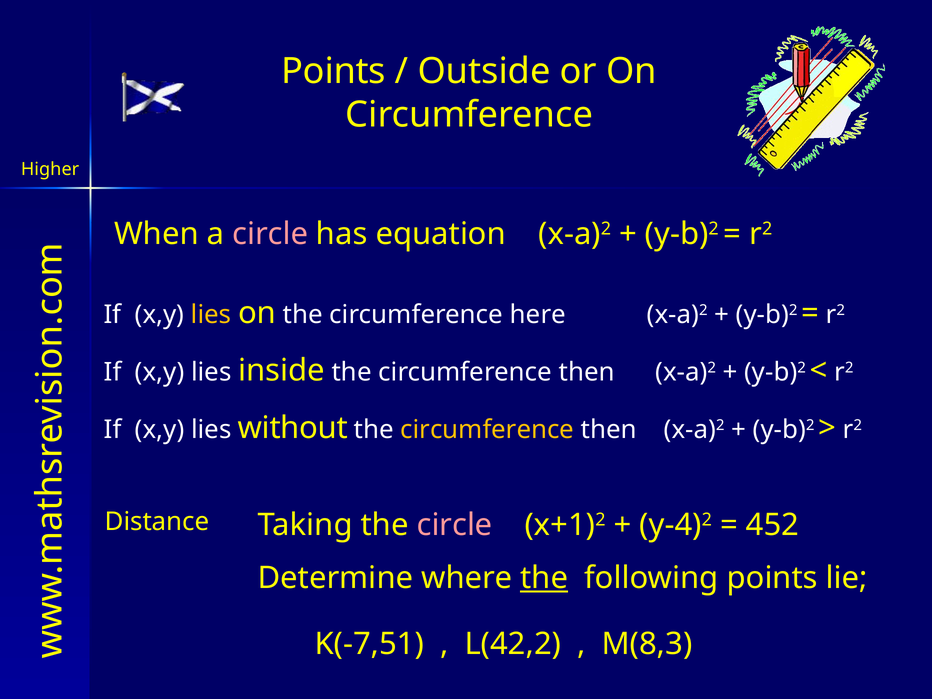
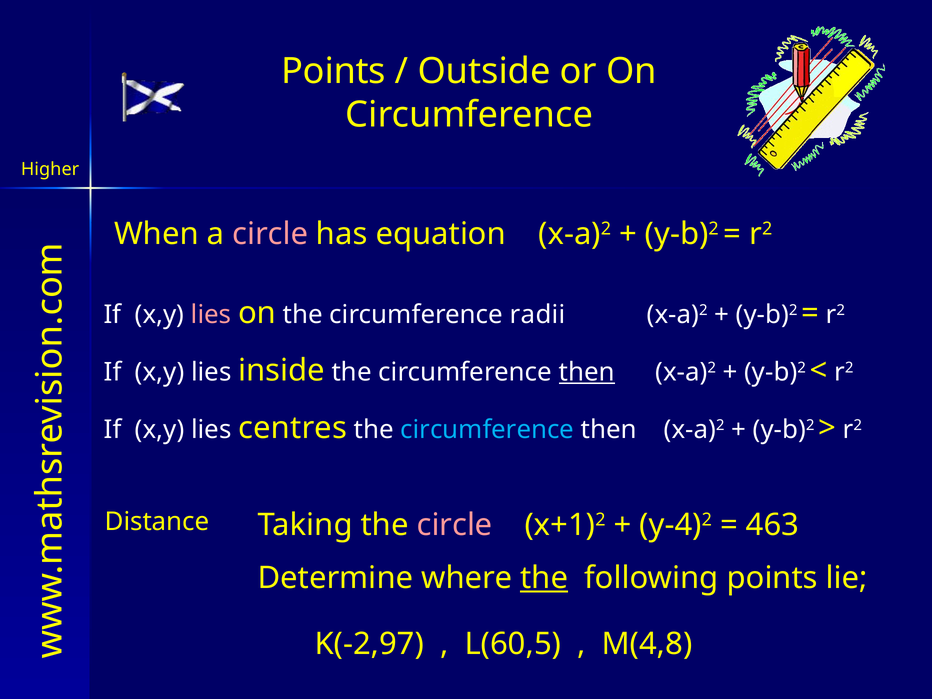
lies at (211, 314) colour: yellow -> pink
here: here -> radii
then at (587, 372) underline: none -> present
without: without -> centres
circumference at (487, 430) colour: yellow -> light blue
452: 452 -> 463
K(-7,51: K(-7,51 -> K(-2,97
L(42,2: L(42,2 -> L(60,5
M(8,3: M(8,3 -> M(4,8
